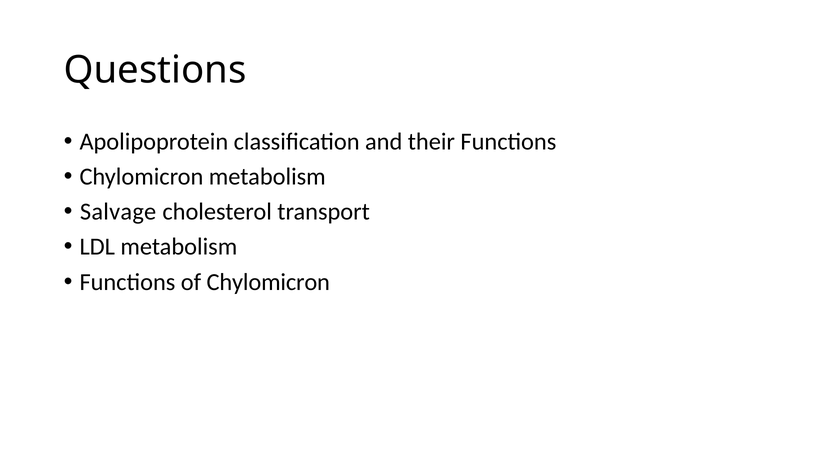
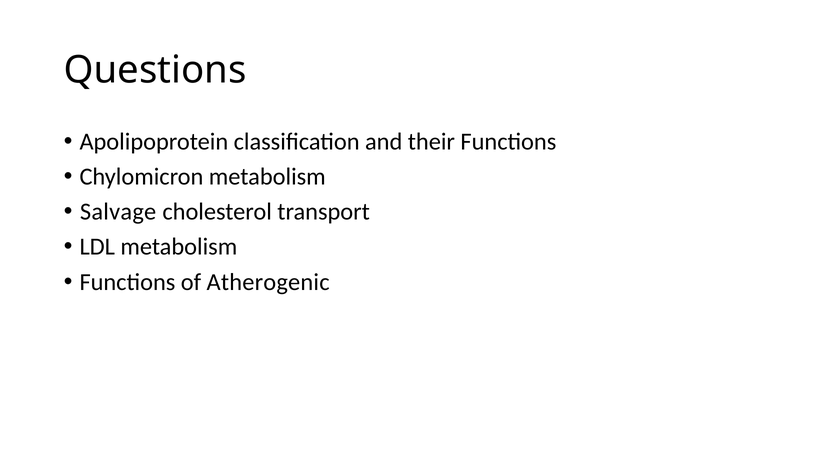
of Chylomicron: Chylomicron -> Atherogenic
